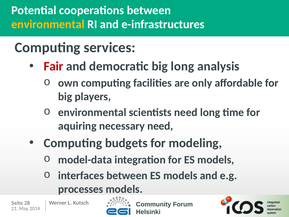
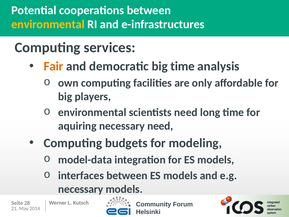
Fair colour: red -> orange
big long: long -> time
processes at (81, 189): processes -> necessary
